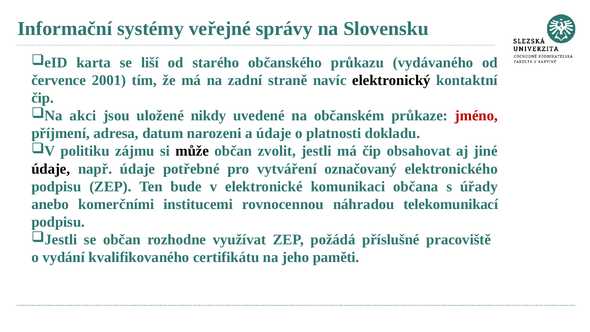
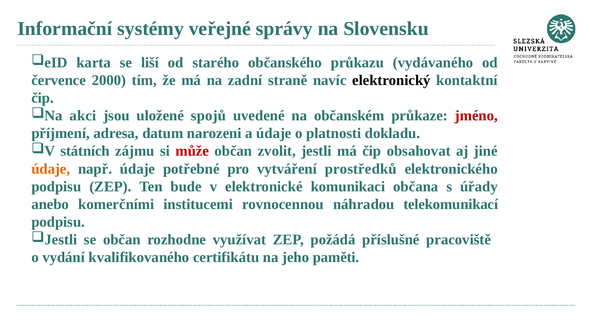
2001: 2001 -> 2000
nikdy: nikdy -> spojů
politiku: politiku -> státních
může colour: black -> red
údaje at (51, 169) colour: black -> orange
označovaný: označovaný -> prostředků
